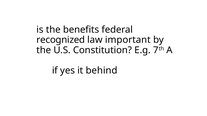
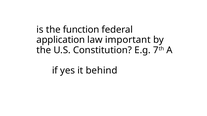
benefits: benefits -> function
recognized: recognized -> application
